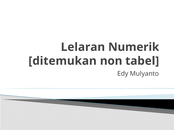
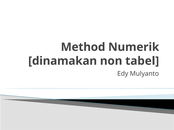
Lelaran: Lelaran -> Method
ditemukan: ditemukan -> dinamakan
